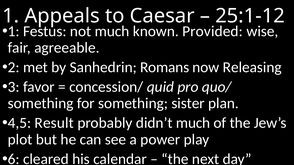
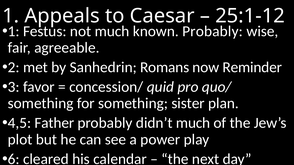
Provided at (213, 31): Provided -> Probably
Releasing: Releasing -> Reminder
Result: Result -> Father
